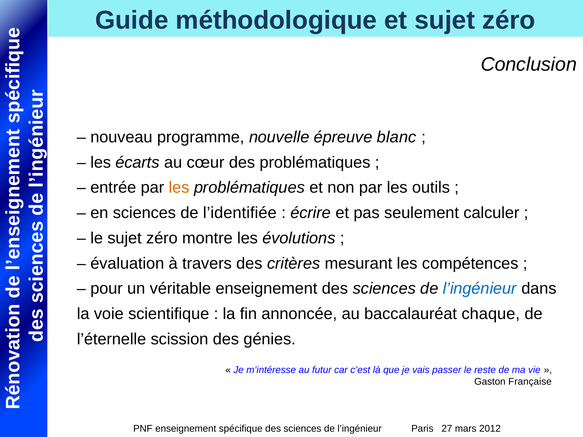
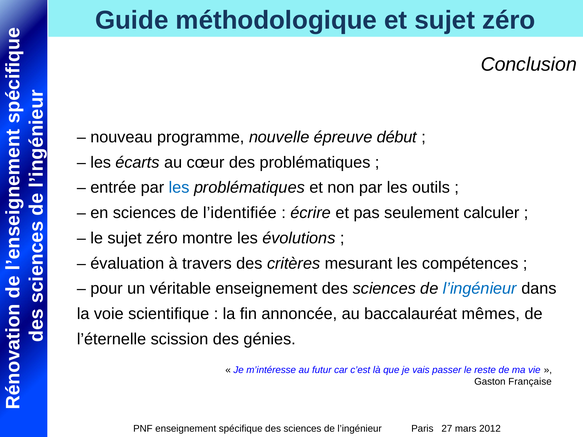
blanc: blanc -> début
les at (179, 188) colour: orange -> blue
chaque: chaque -> mêmes
